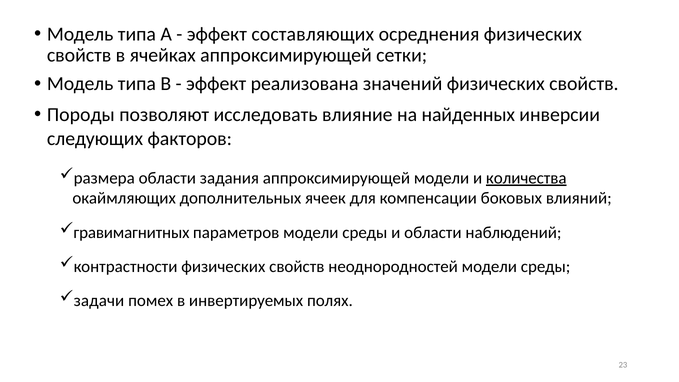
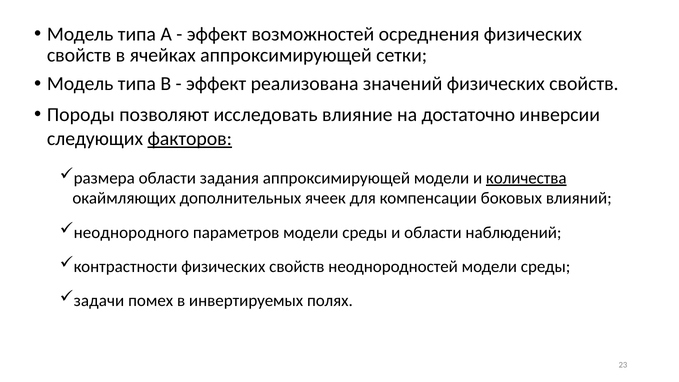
составляющих: составляющих -> возможностей
найденных: найденных -> достаточно
факторов underline: none -> present
гравимагнитных: гравимагнитных -> неоднородного
